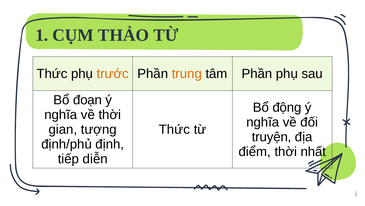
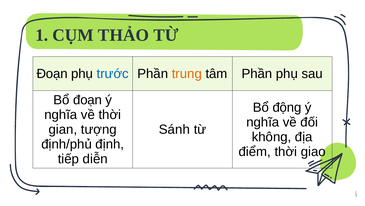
Thức at (52, 74): Thức -> Đoạn
trước colour: orange -> blue
Thức at (174, 129): Thức -> Sánh
truyện: truyện -> không
nhất: nhất -> giao
